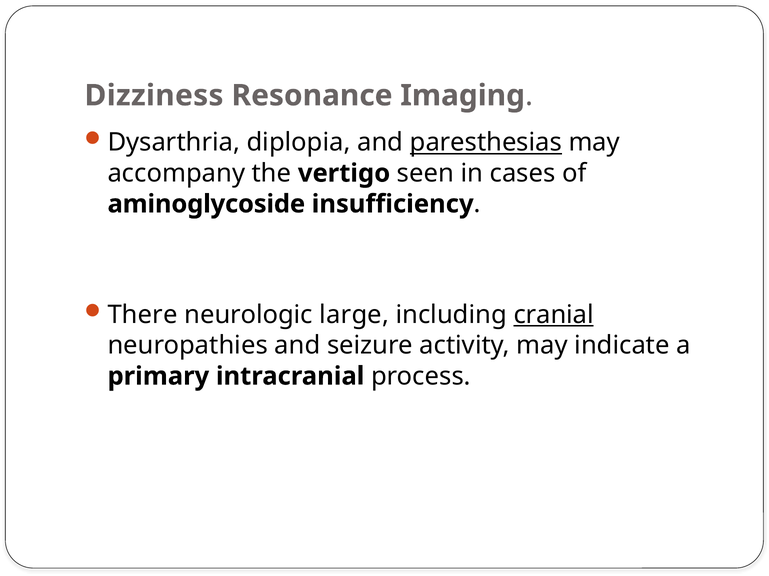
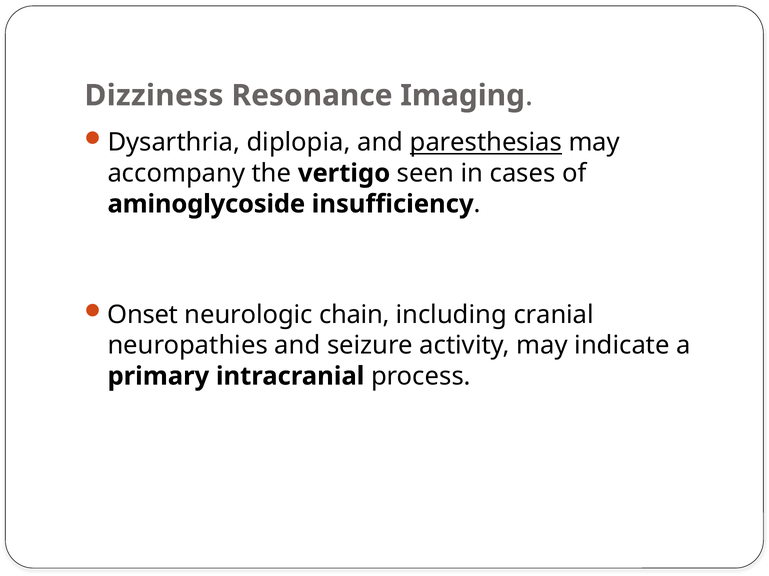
There: There -> Onset
large: large -> chain
cranial underline: present -> none
